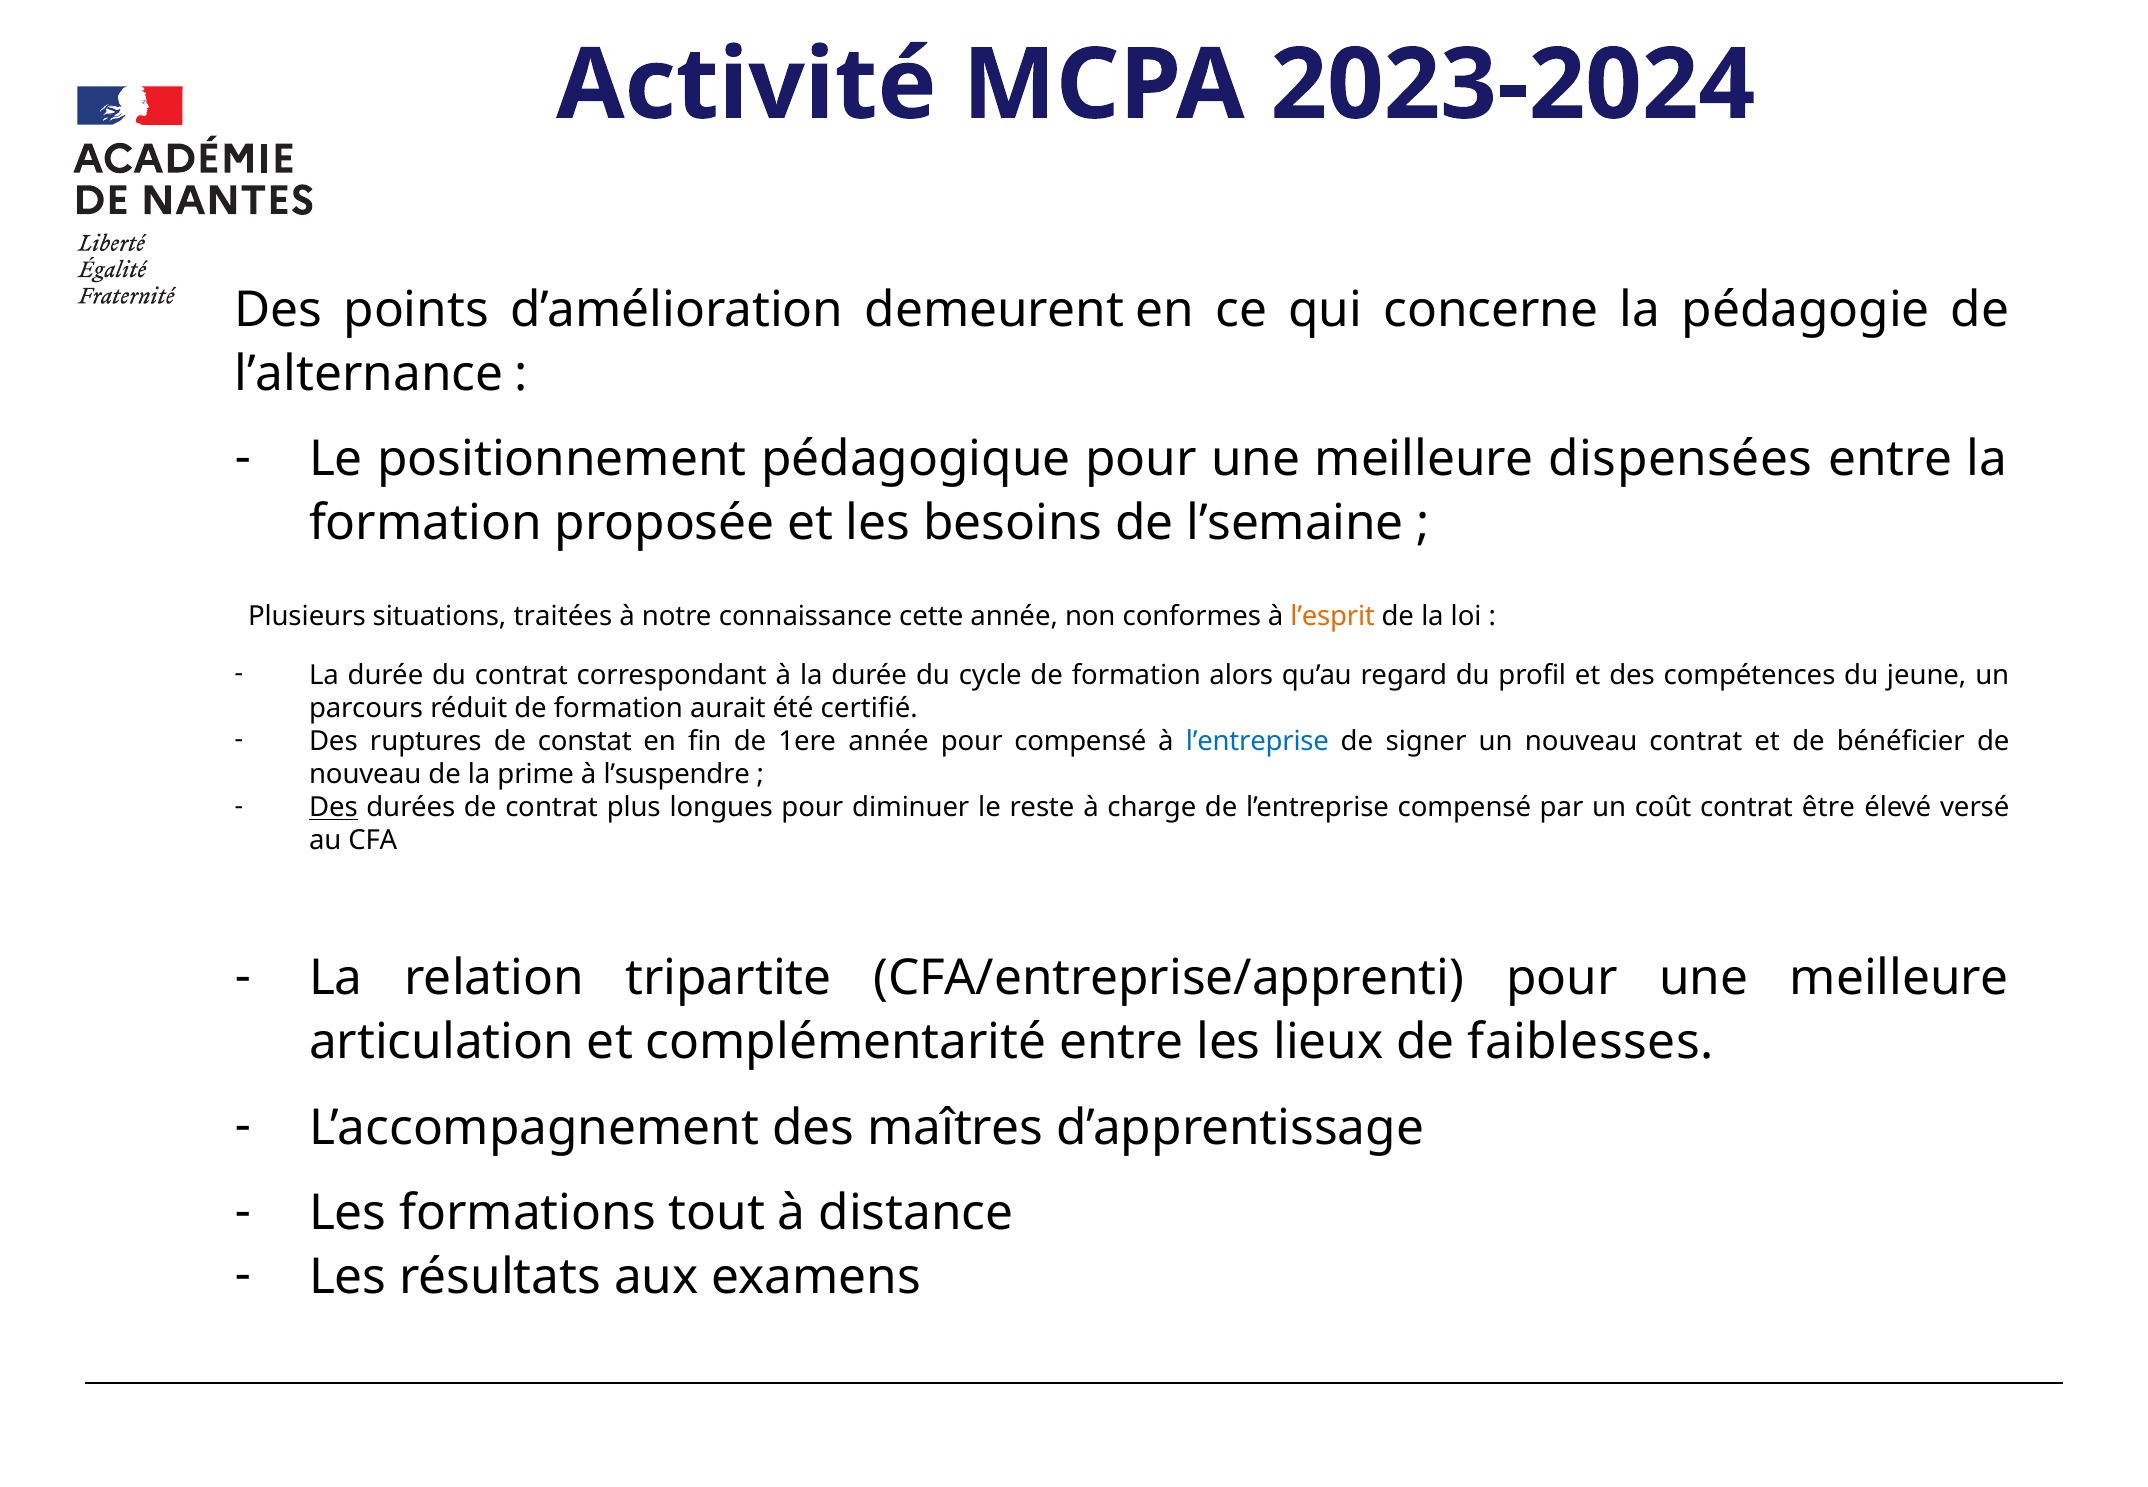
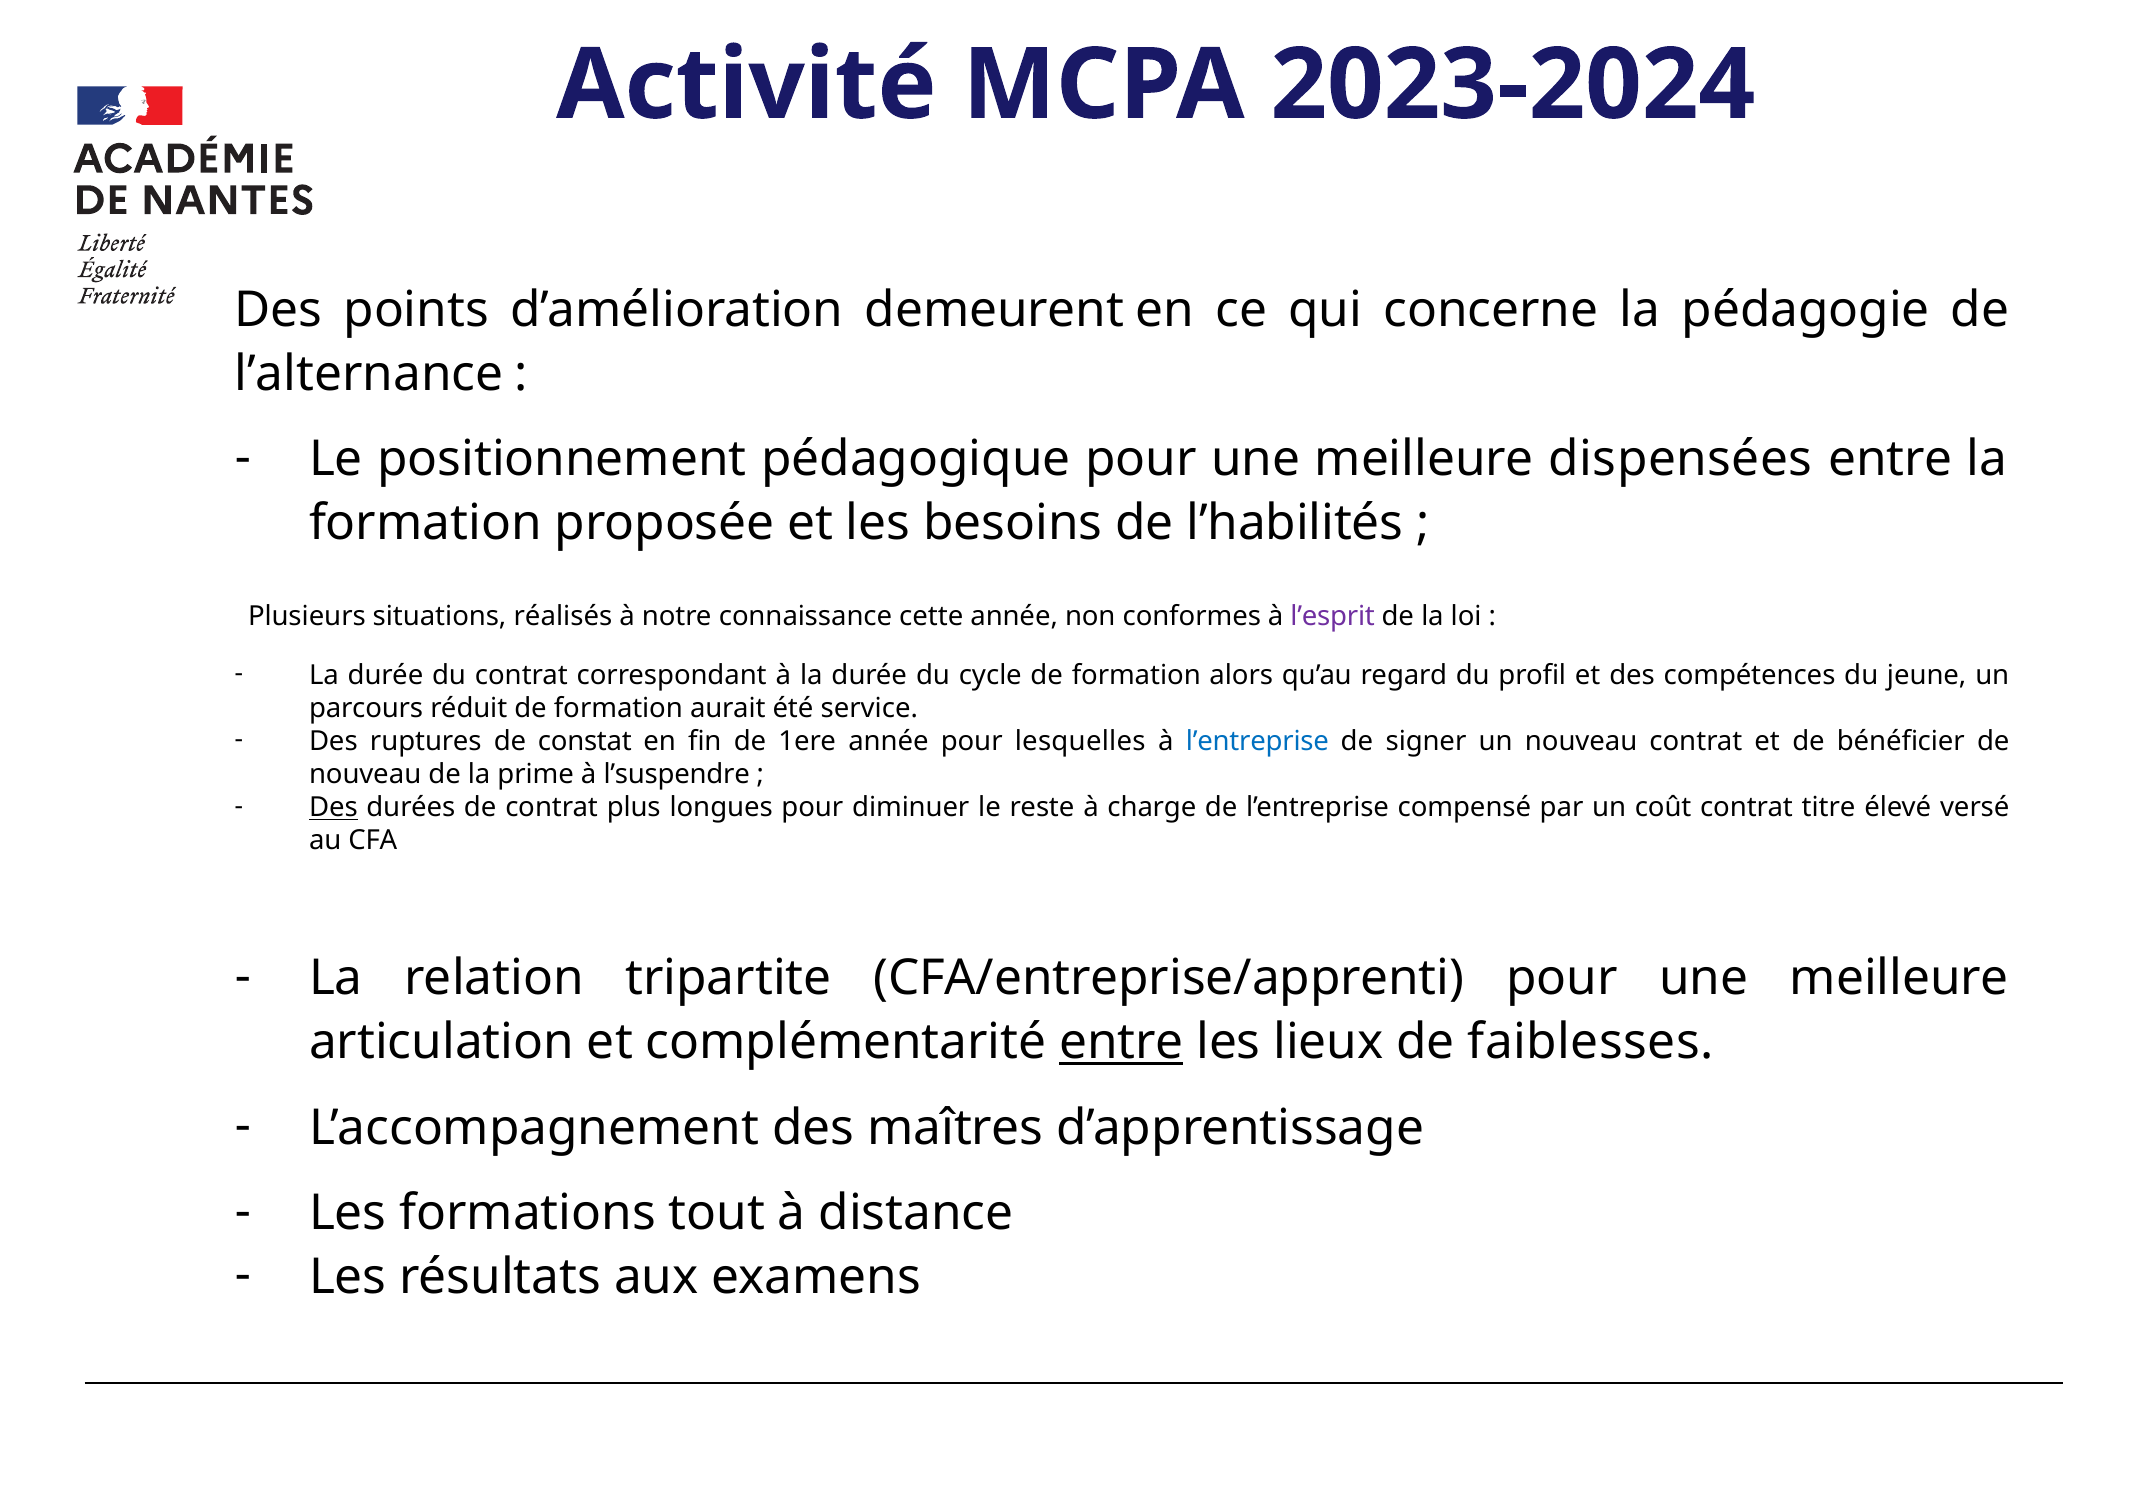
l’semaine: l’semaine -> l’habilités
traitées: traitées -> réalisés
l’esprit colour: orange -> purple
certifié: certifié -> service
pour compensé: compensé -> lesquelles
être: être -> titre
entre at (1121, 1042) underline: none -> present
